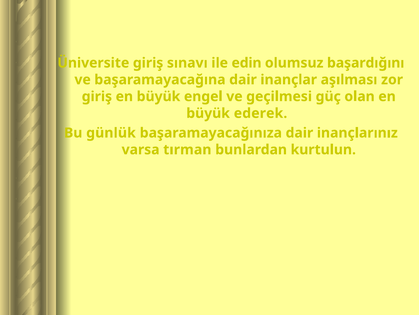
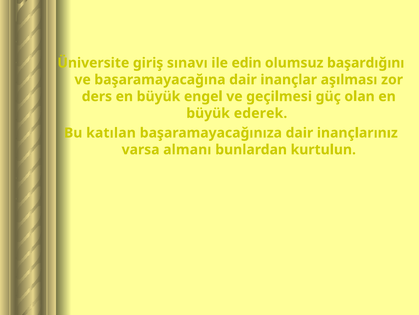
giriş at (97, 96): giriş -> ders
günlük: günlük -> katılan
tırman: tırman -> almanı
